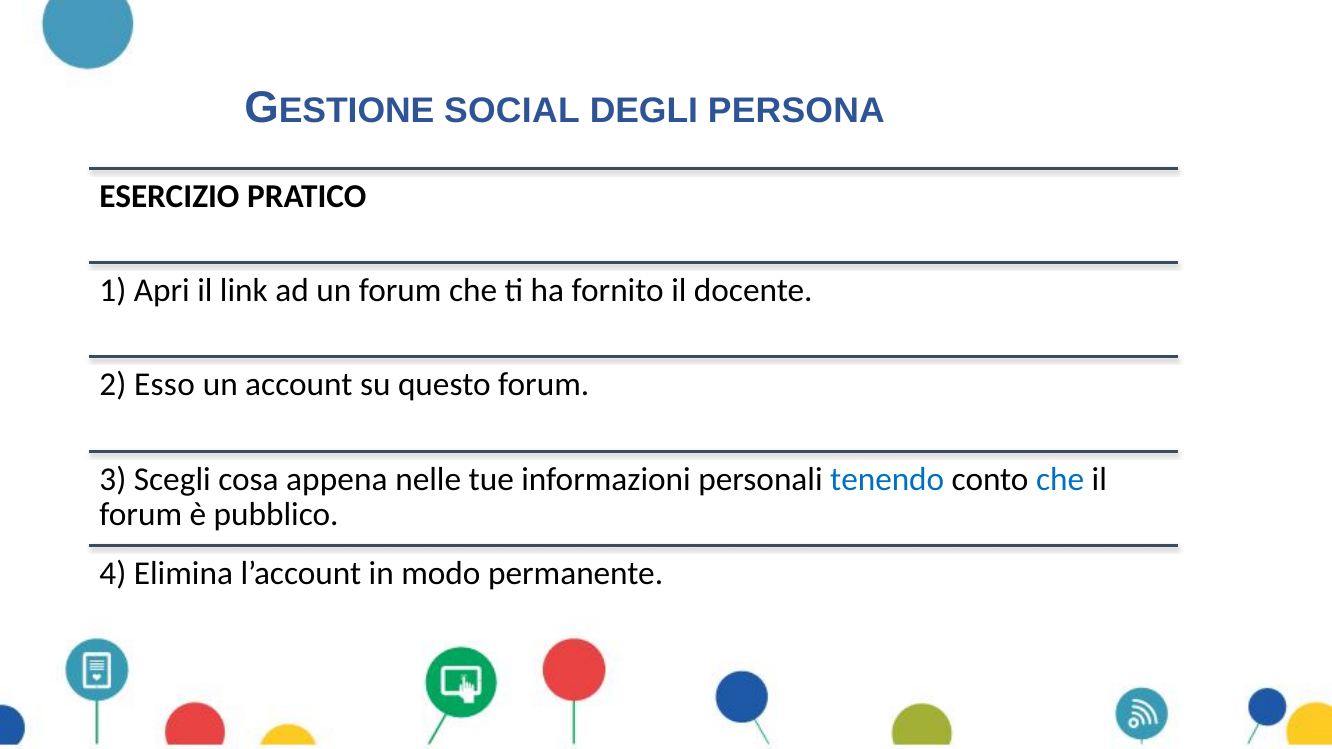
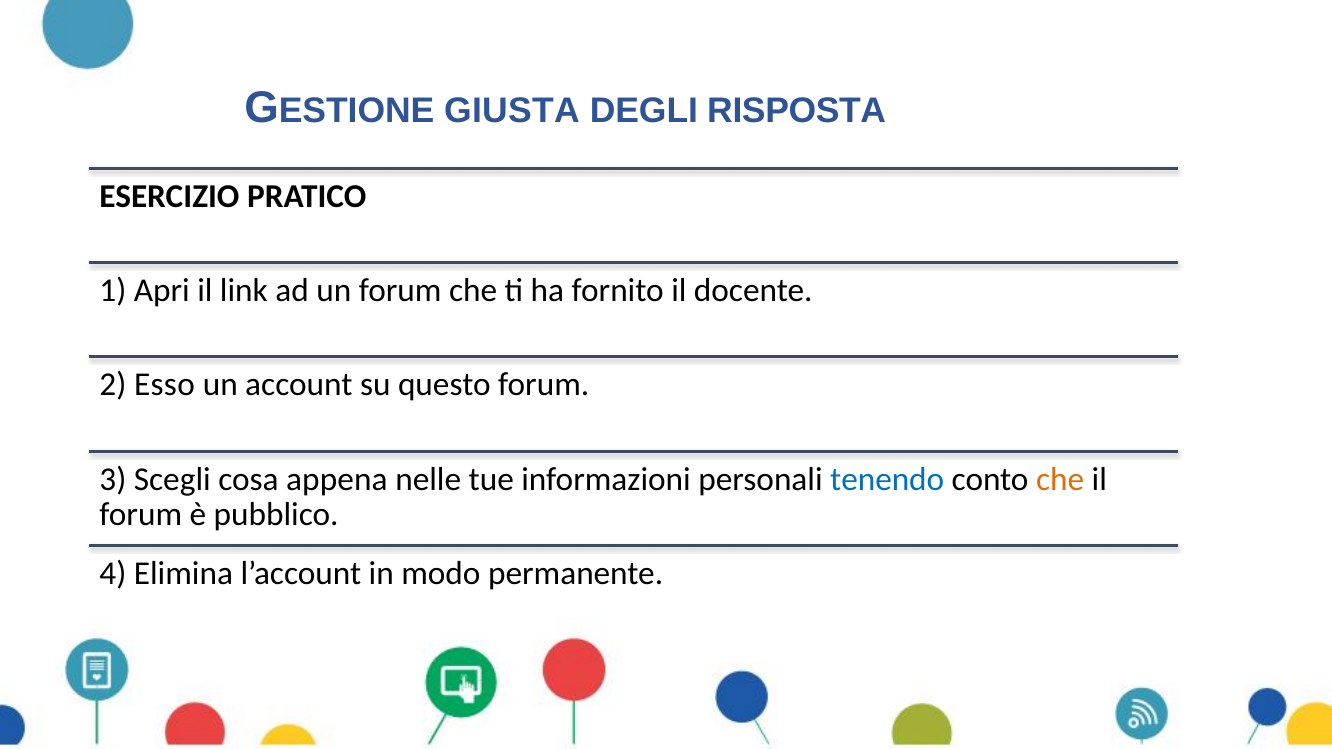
SOCIAL: SOCIAL -> GIUSTA
PERSONA: PERSONA -> RISPOSTA
che at (1060, 479) colour: blue -> orange
